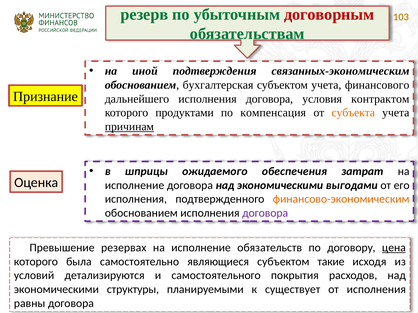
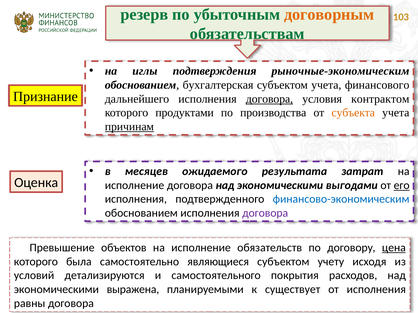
договорным colour: red -> orange
иной: иной -> иглы
связанных-экономическим: связанных-экономическим -> рыночные-экономическим
договора at (269, 99) underline: none -> present
компенсация: компенсация -> производства
шприцы: шприцы -> месяцев
обеспечения: обеспечения -> результата
его underline: none -> present
финансово-экономическим colour: orange -> blue
резервах: резервах -> объектов
такие: такие -> учету
структуры: структуры -> выражена
